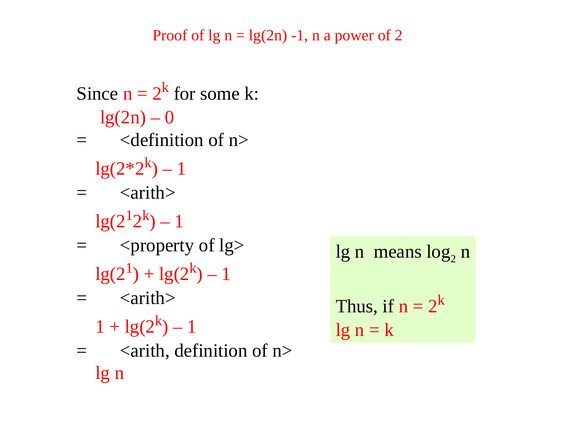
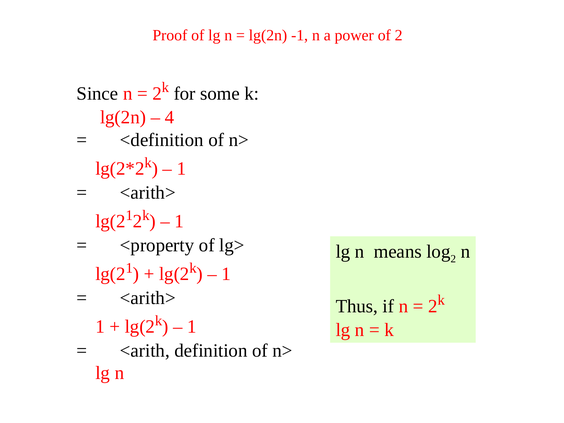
0: 0 -> 4
